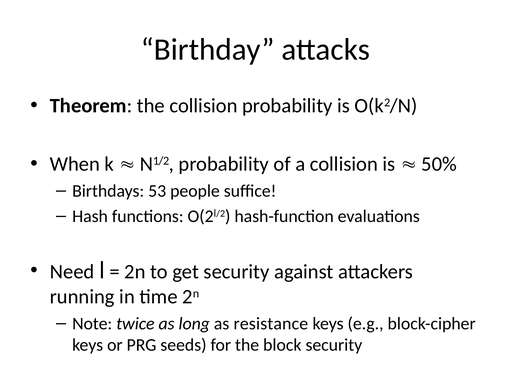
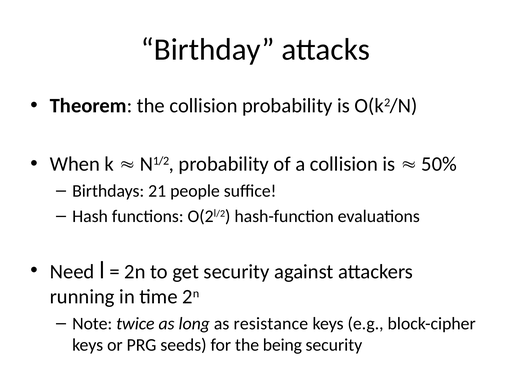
53: 53 -> 21
block: block -> being
